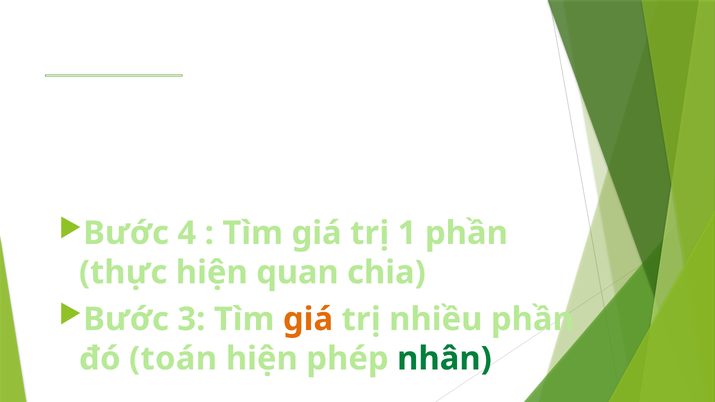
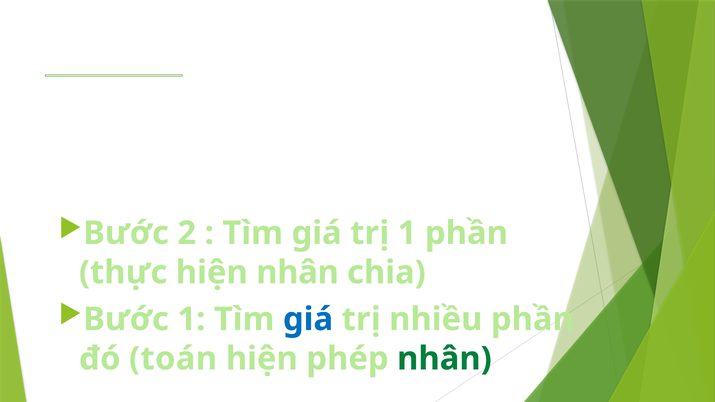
4: 4 -> 2
hiện quan: quan -> nhân
Bước 3: 3 -> 1
giá at (308, 319) colour: orange -> blue
